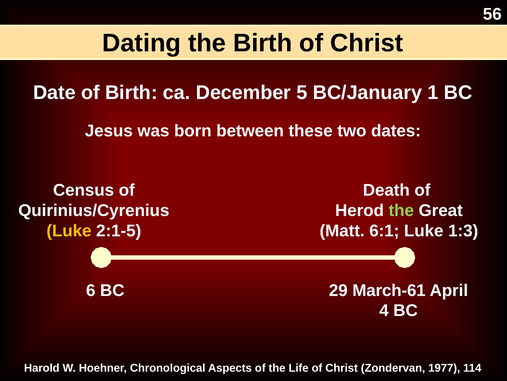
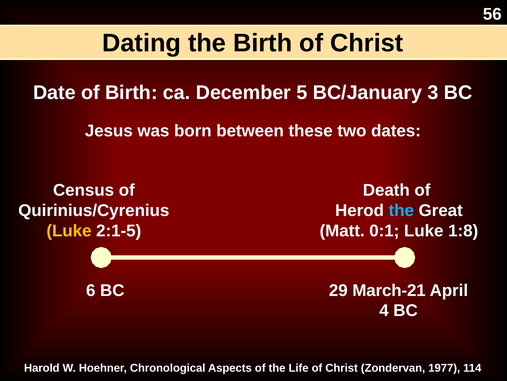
1: 1 -> 3
the at (401, 210) colour: light green -> light blue
6:1: 6:1 -> 0:1
1:3: 1:3 -> 1:8
March-61: March-61 -> March-21
